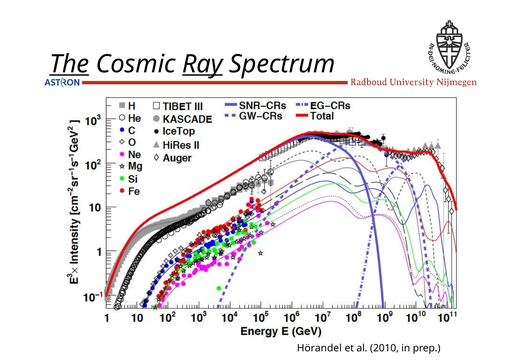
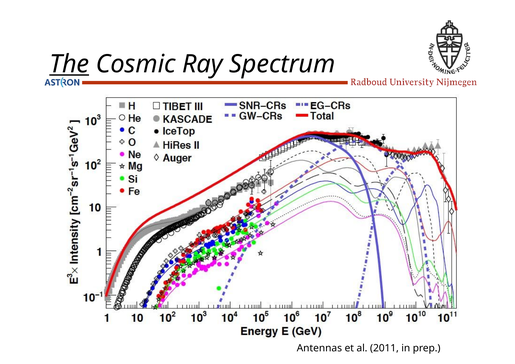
Ray underline: present -> none
Hörandel: Hörandel -> Antennas
2010: 2010 -> 2011
